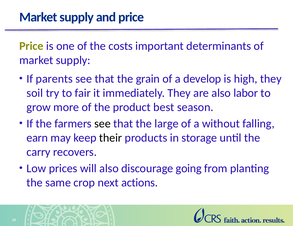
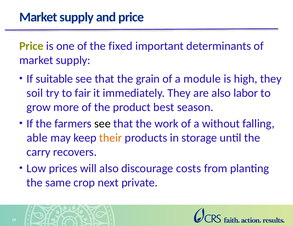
costs: costs -> fixed
parents: parents -> suitable
develop: develop -> module
large: large -> work
earn: earn -> able
their colour: black -> orange
going: going -> costs
actions: actions -> private
